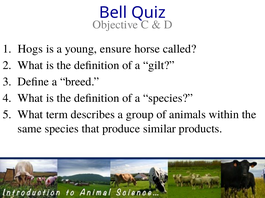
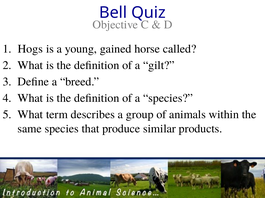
ensure: ensure -> gained
